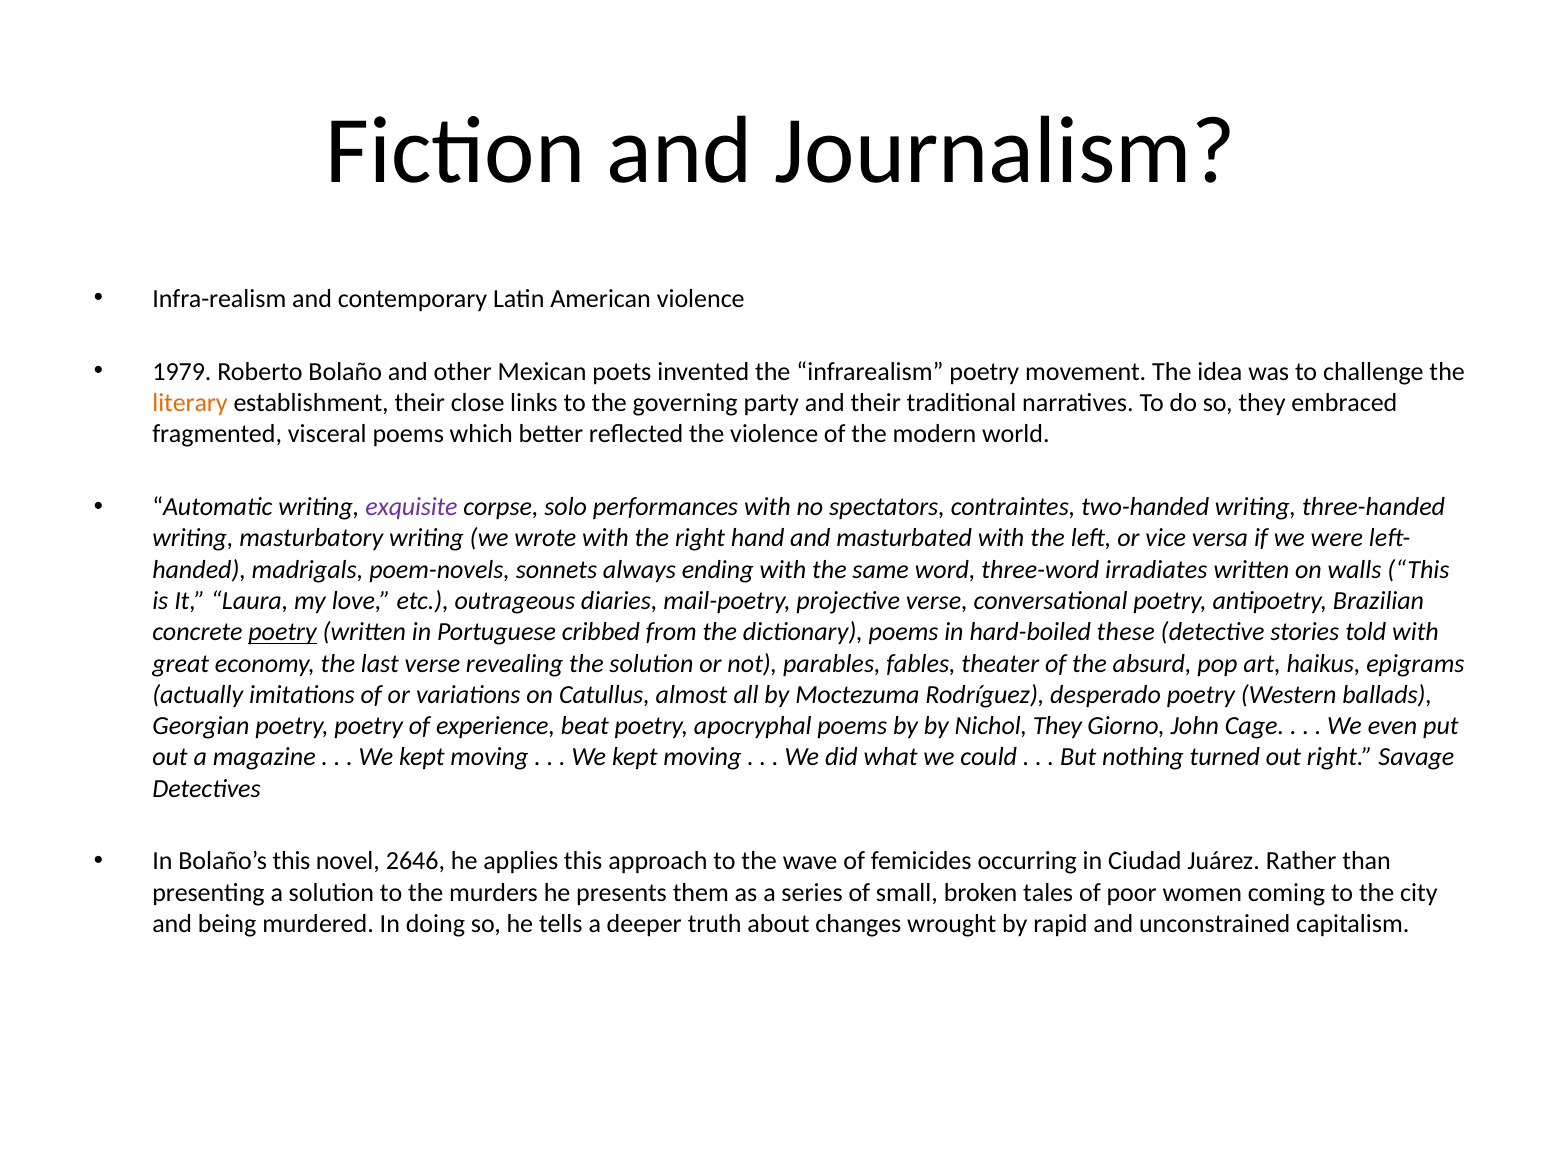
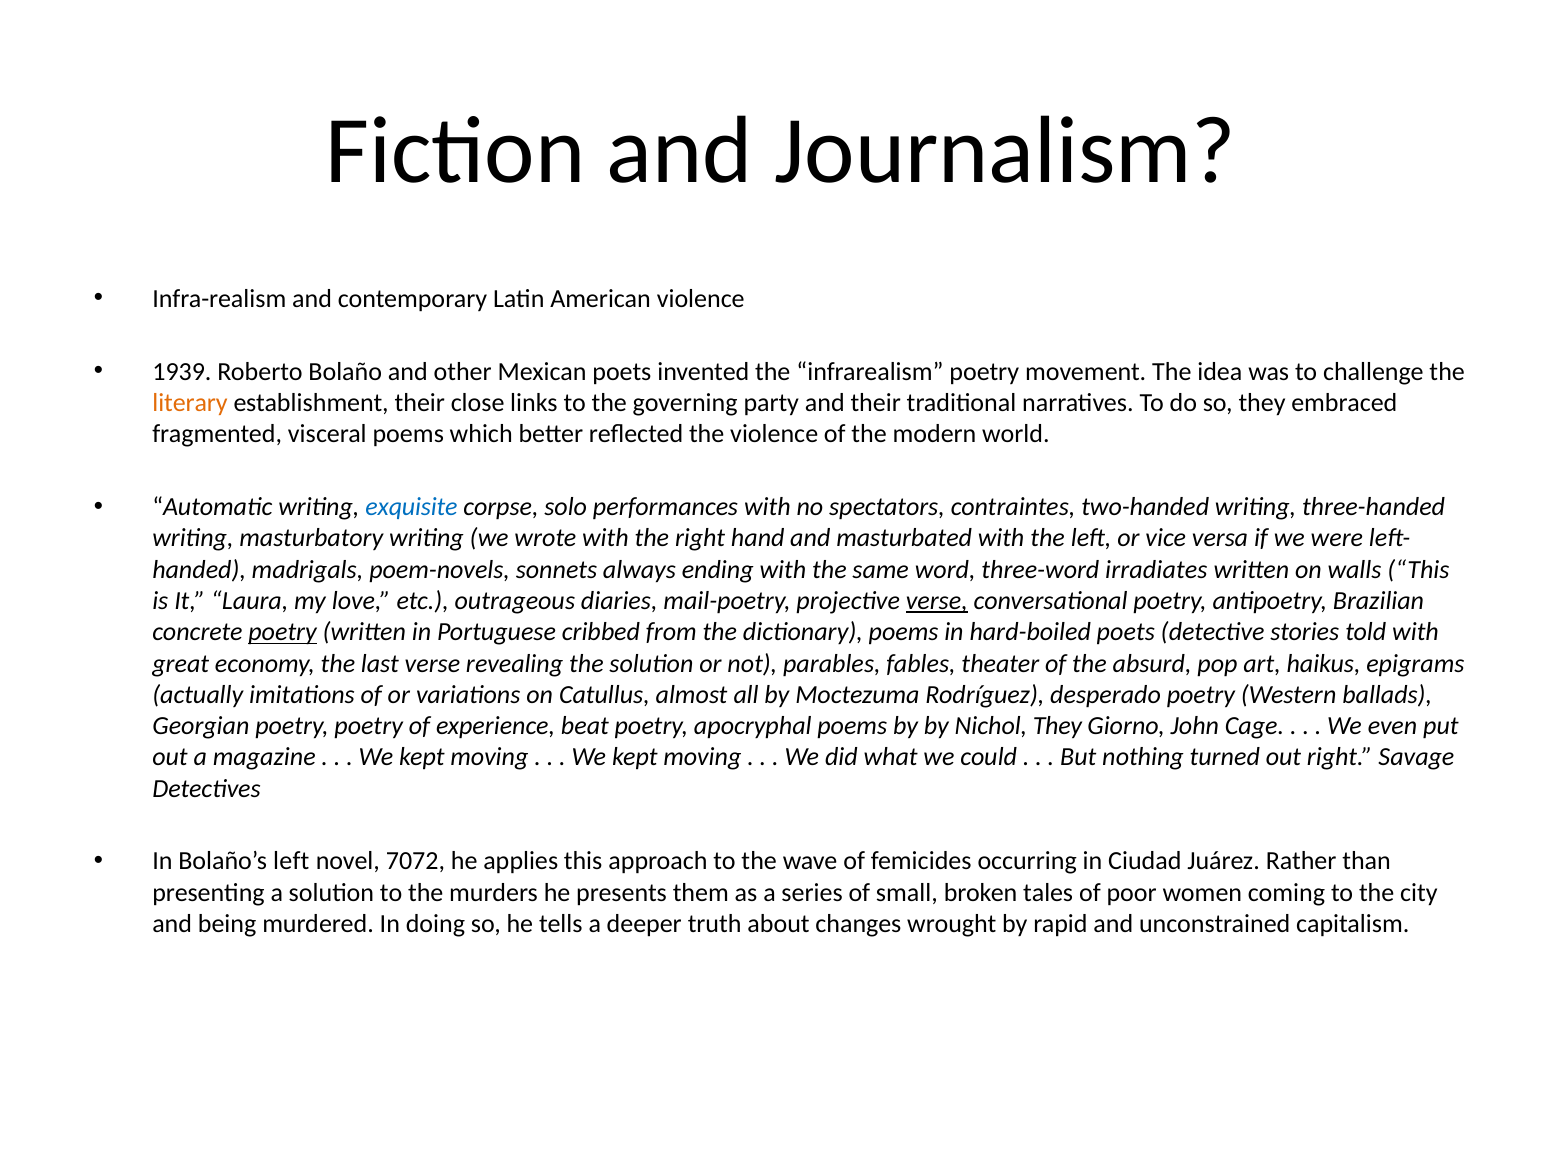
1979: 1979 -> 1939
exquisite colour: purple -> blue
verse at (937, 601) underline: none -> present
hard-boiled these: these -> poets
Bolaño’s this: this -> left
2646: 2646 -> 7072
